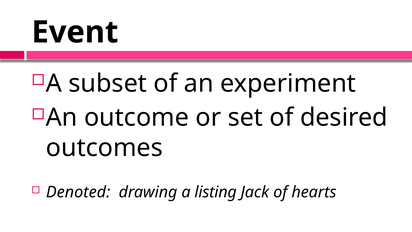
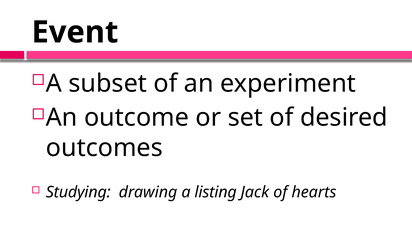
Denoted: Denoted -> Studying
